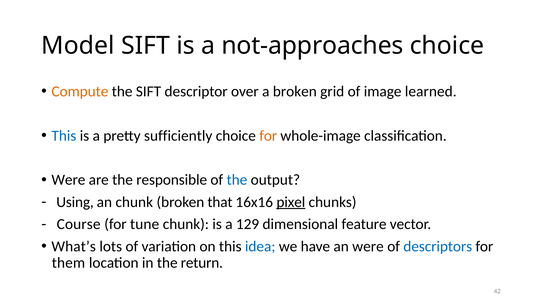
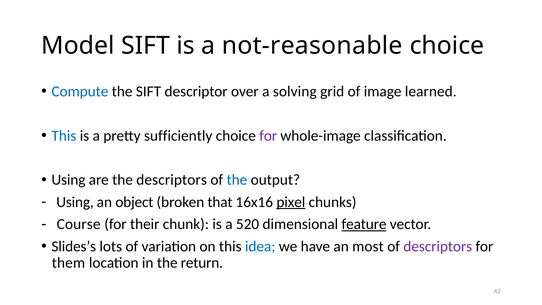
not-approaches: not-approaches -> not-reasonable
Compute colour: orange -> blue
a broken: broken -> solving
for at (268, 136) colour: orange -> purple
Were at (68, 180): Were -> Using
the responsible: responsible -> descriptors
an chunk: chunk -> object
tune: tune -> their
129: 129 -> 520
feature underline: none -> present
What’s: What’s -> Slides’s
an were: were -> most
descriptors at (438, 246) colour: blue -> purple
